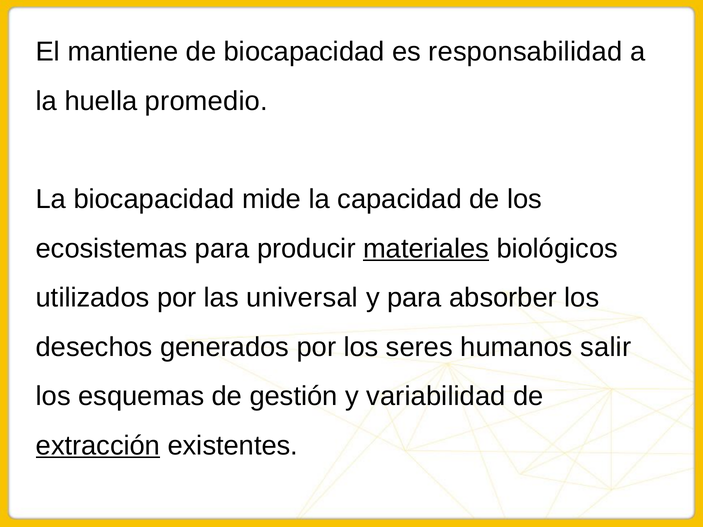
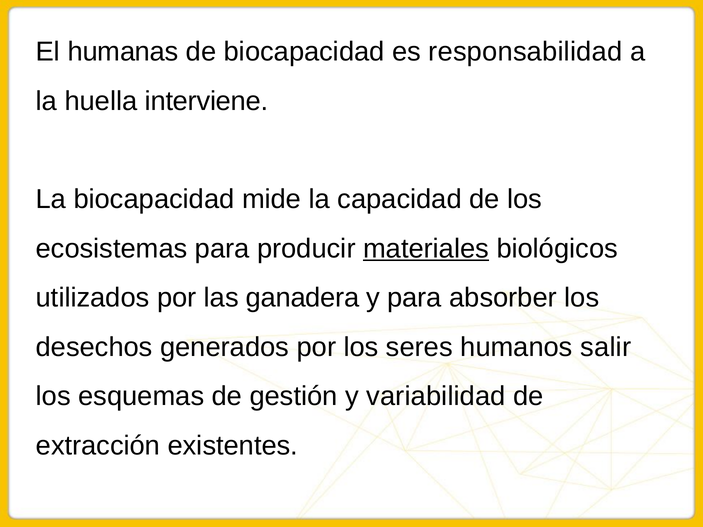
mantiene: mantiene -> humanas
promedio: promedio -> interviene
universal: universal -> ganadera
extracción underline: present -> none
